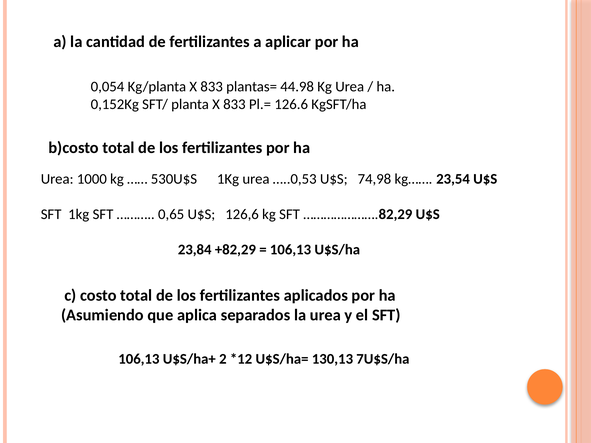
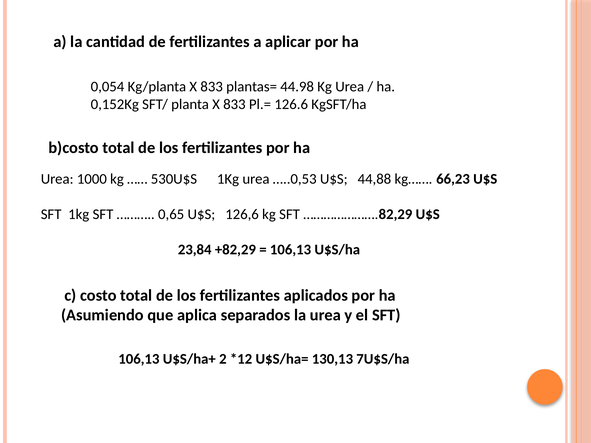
74,98: 74,98 -> 44,88
23,54: 23,54 -> 66,23
